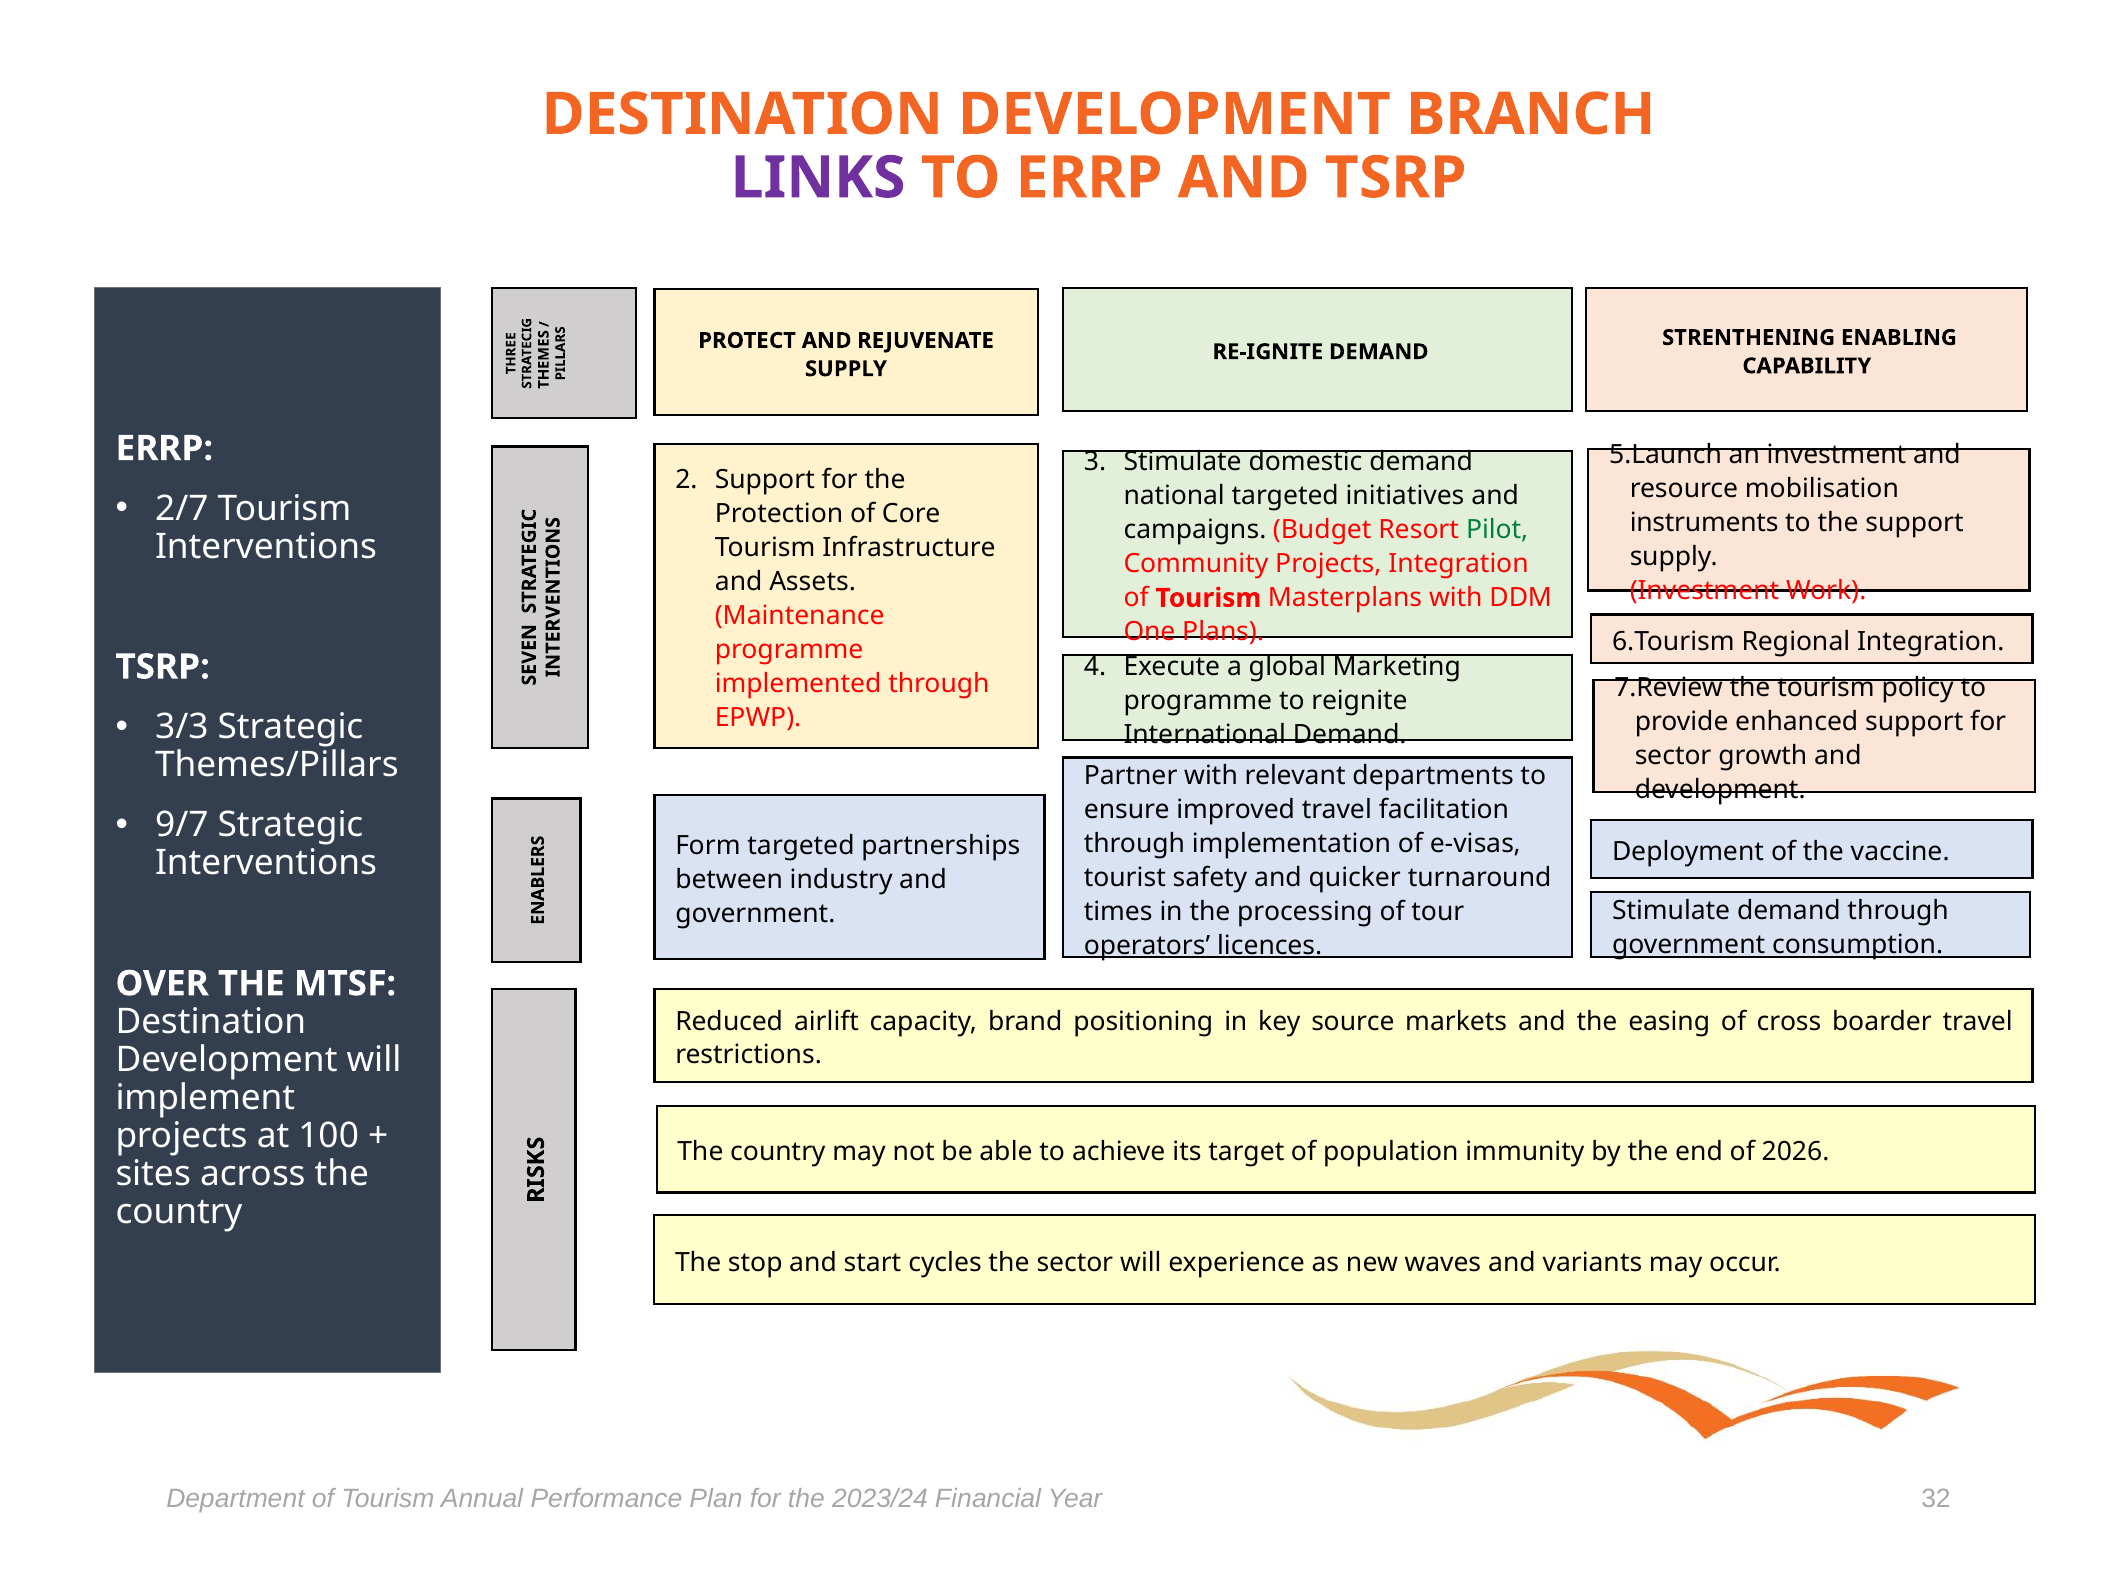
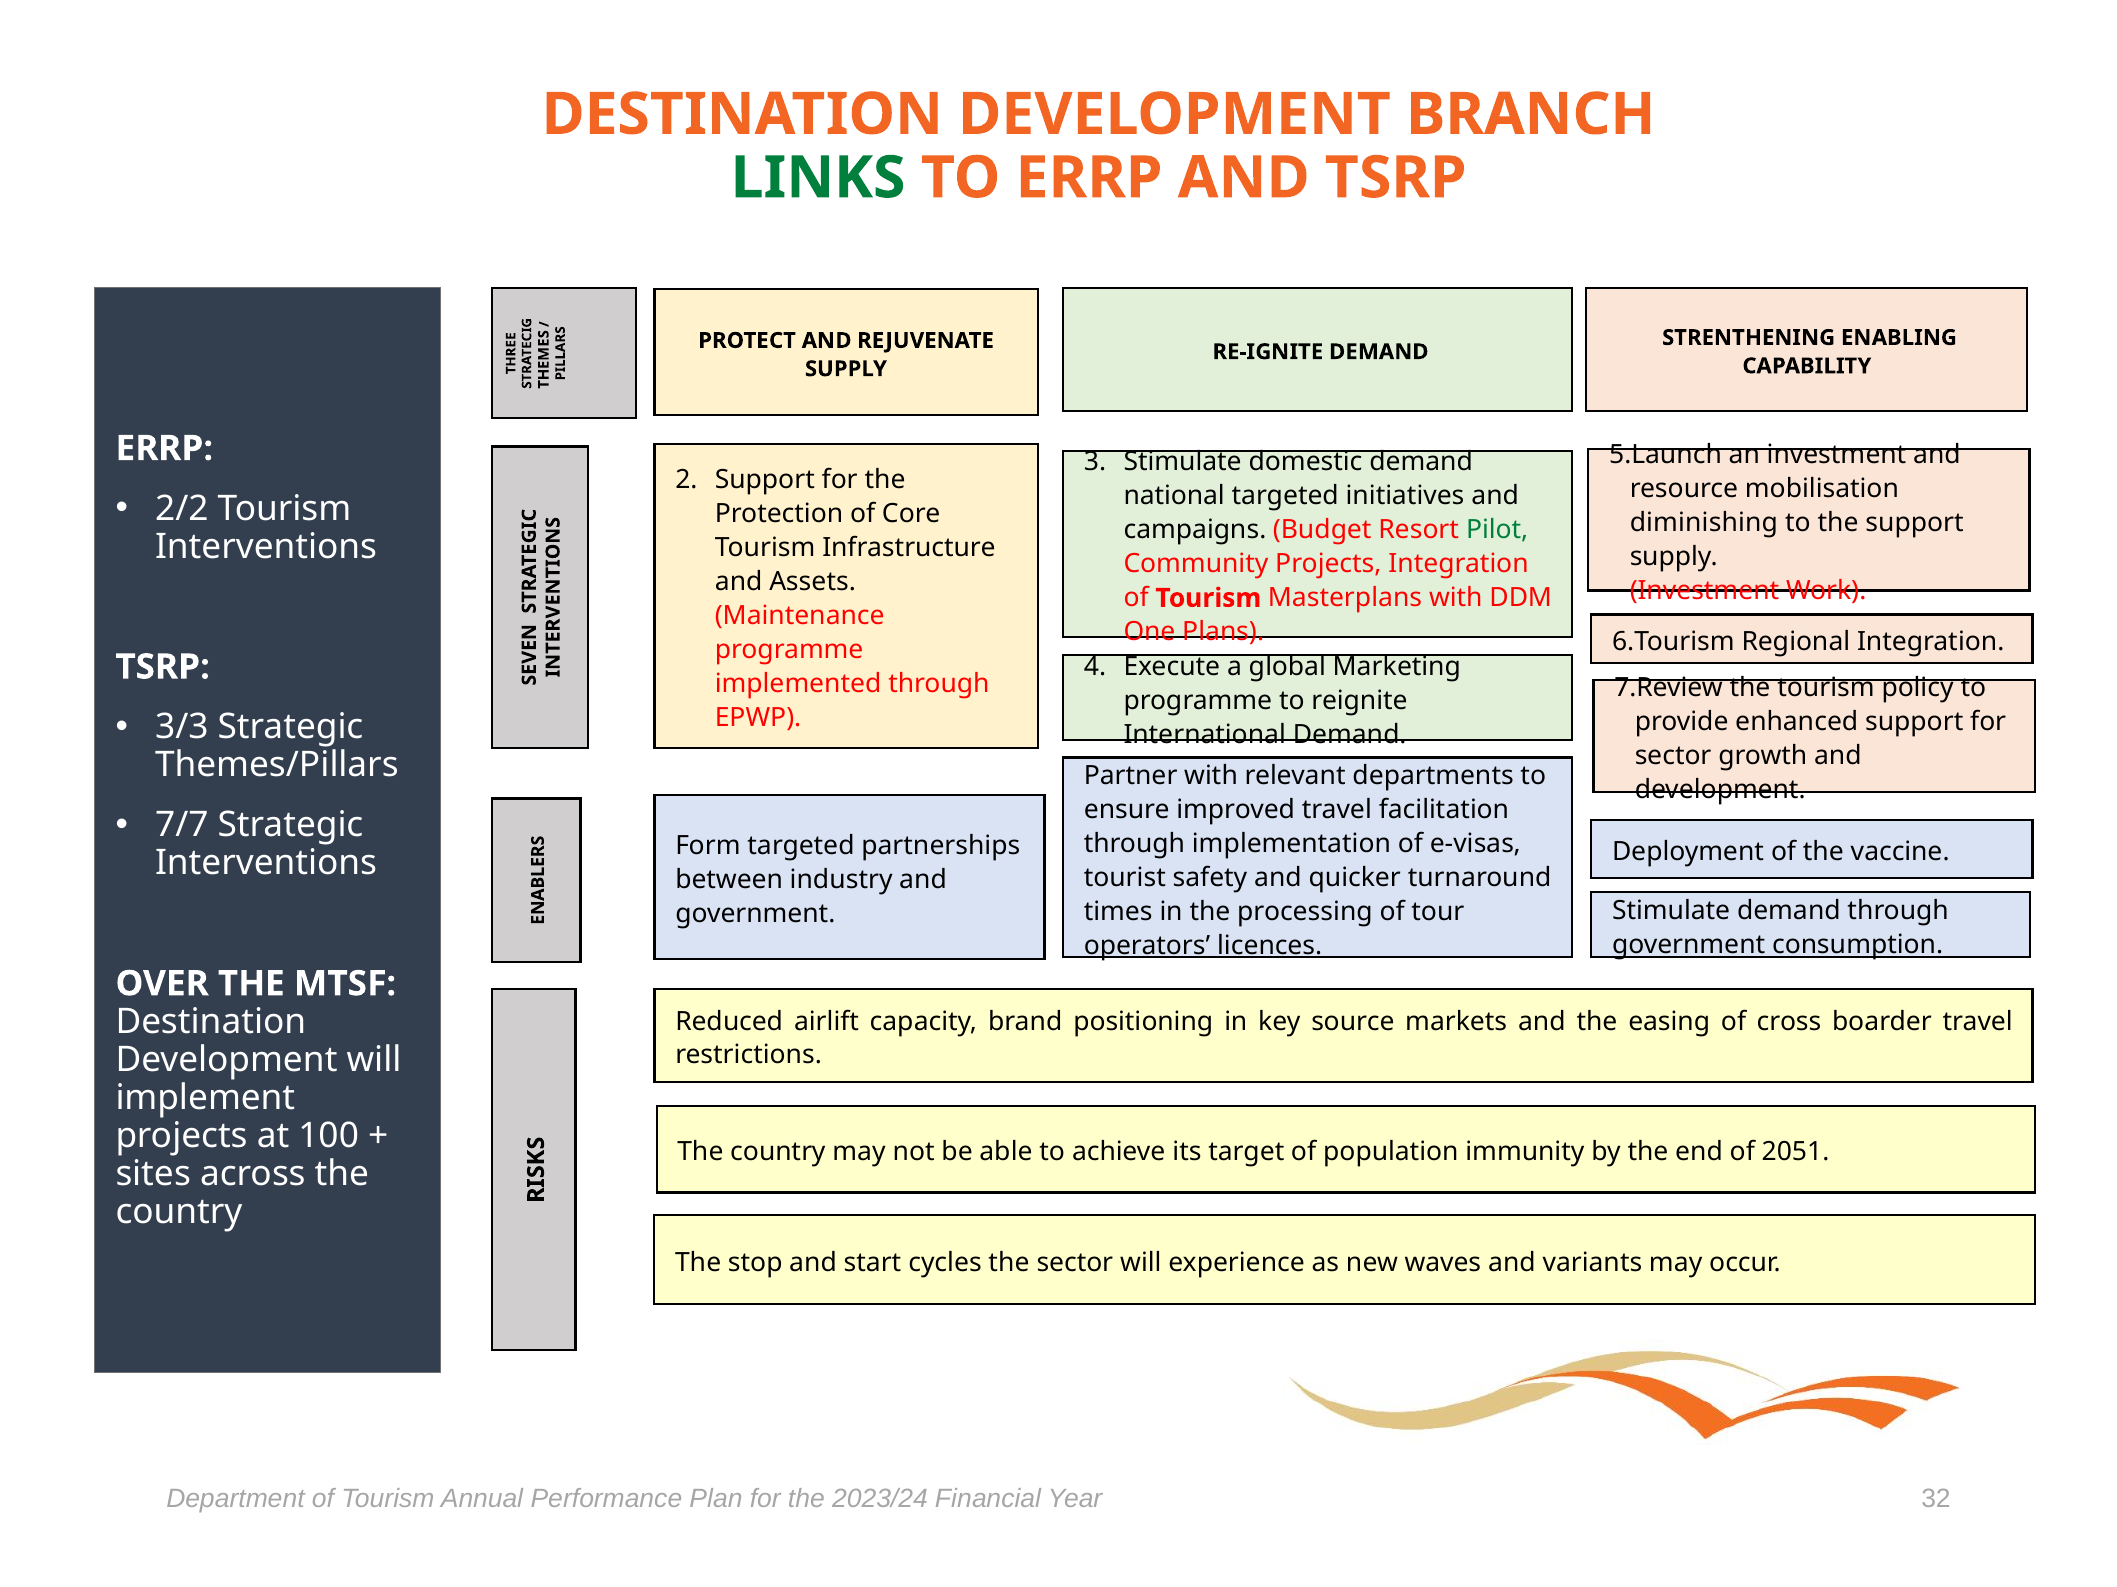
LINKS colour: purple -> green
2/7: 2/7 -> 2/2
instruments: instruments -> diminishing
9/7: 9/7 -> 7/7
2026: 2026 -> 2051
